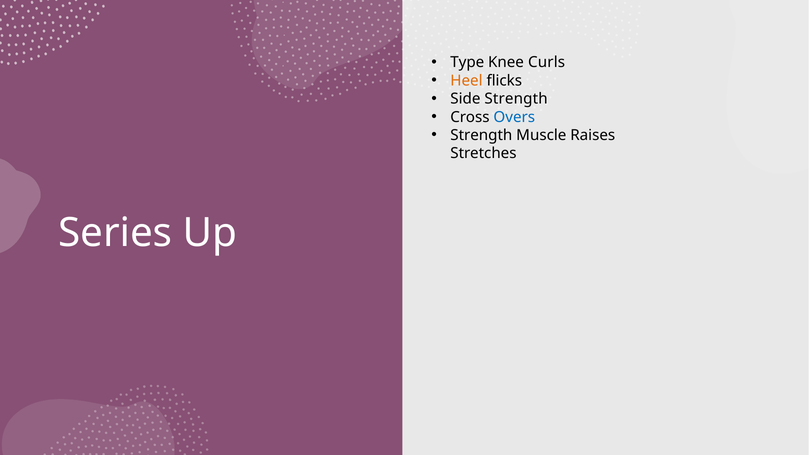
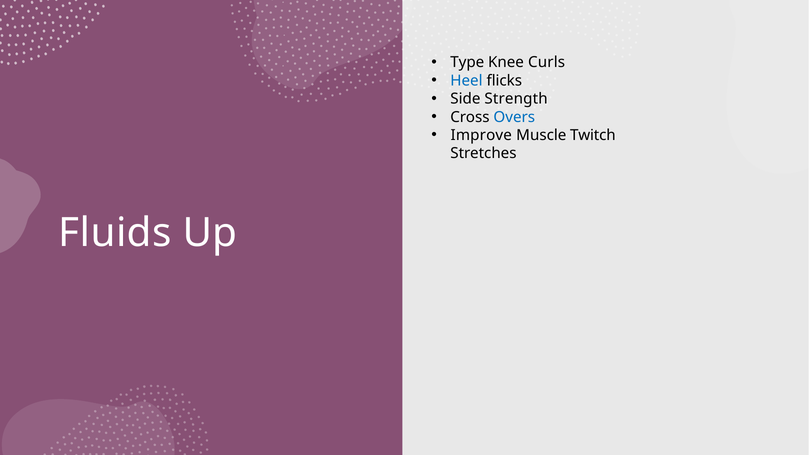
Heel colour: orange -> blue
Strength at (481, 135): Strength -> Improve
Raises: Raises -> Twitch
Series: Series -> Fluids
